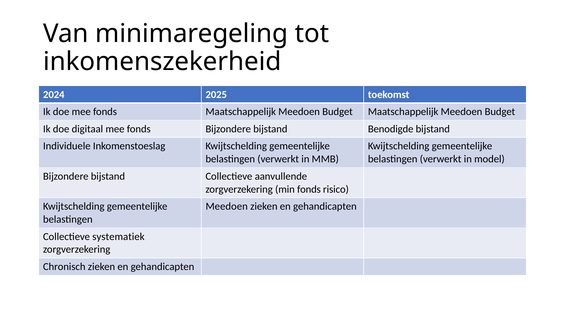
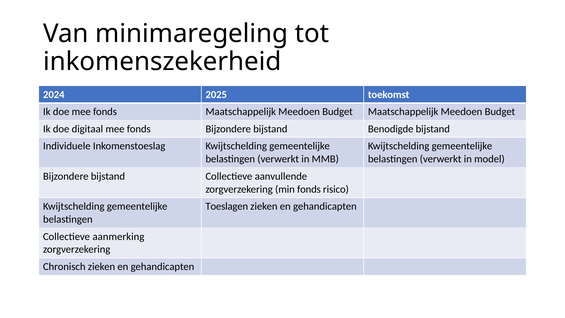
Meedoen at (227, 206): Meedoen -> Toeslagen
systematiek: systematiek -> aanmerking
